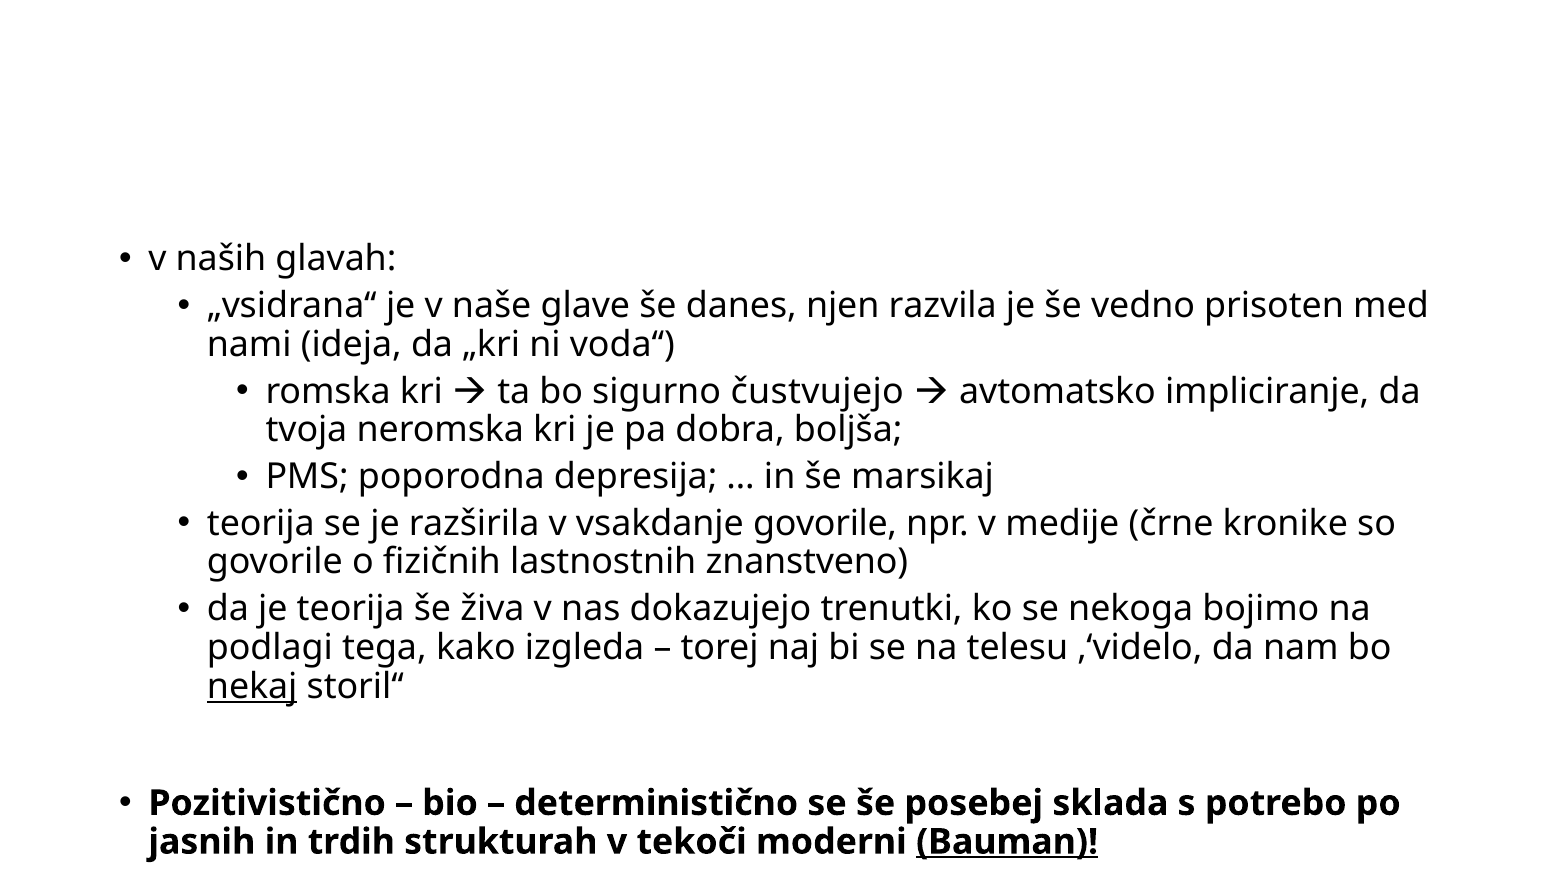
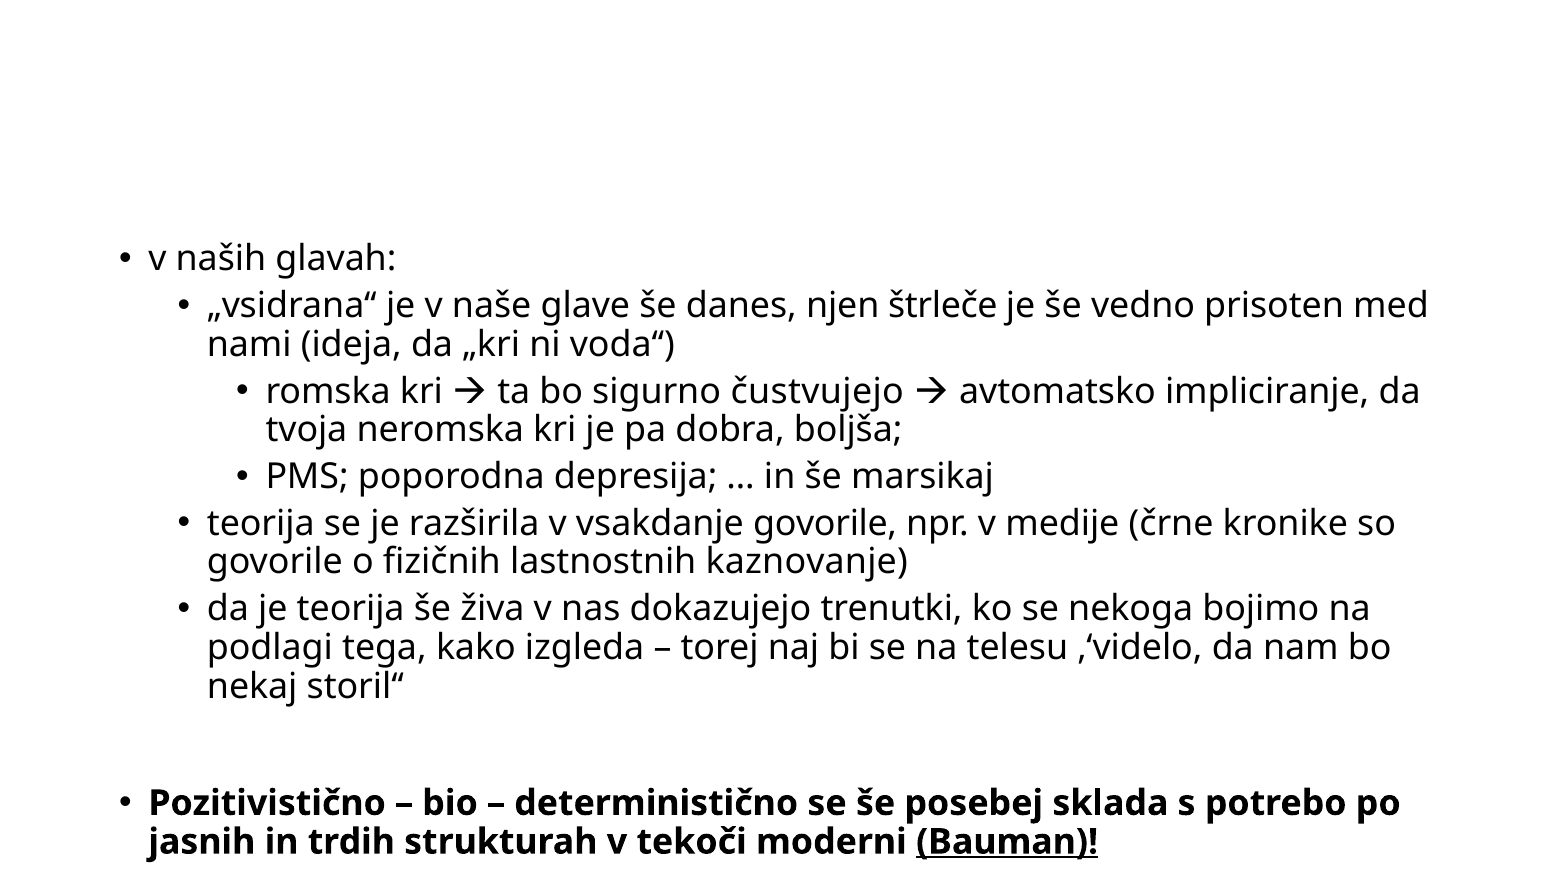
razvila: razvila -> štrleče
znanstveno: znanstveno -> kaznovanje
nekaj underline: present -> none
